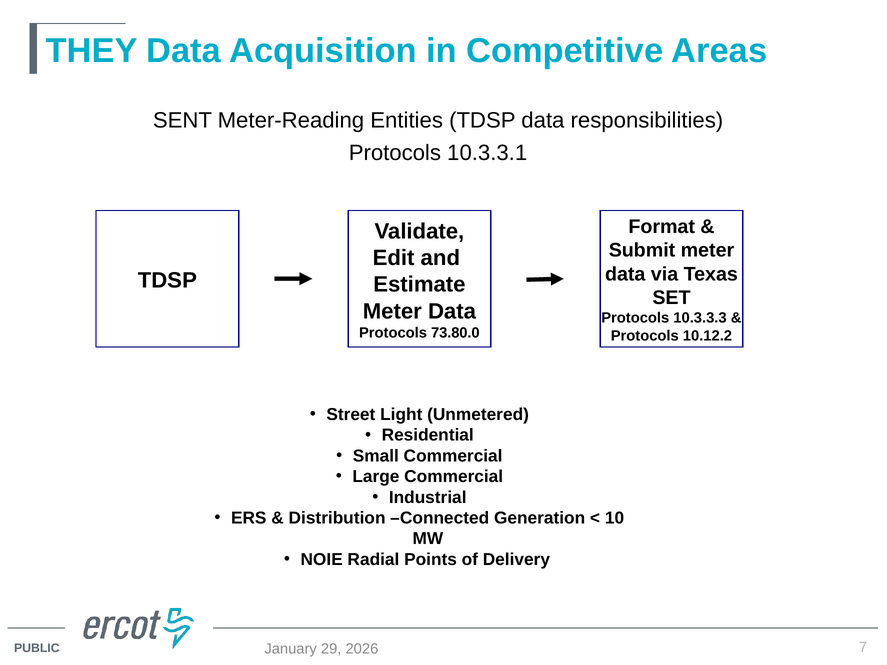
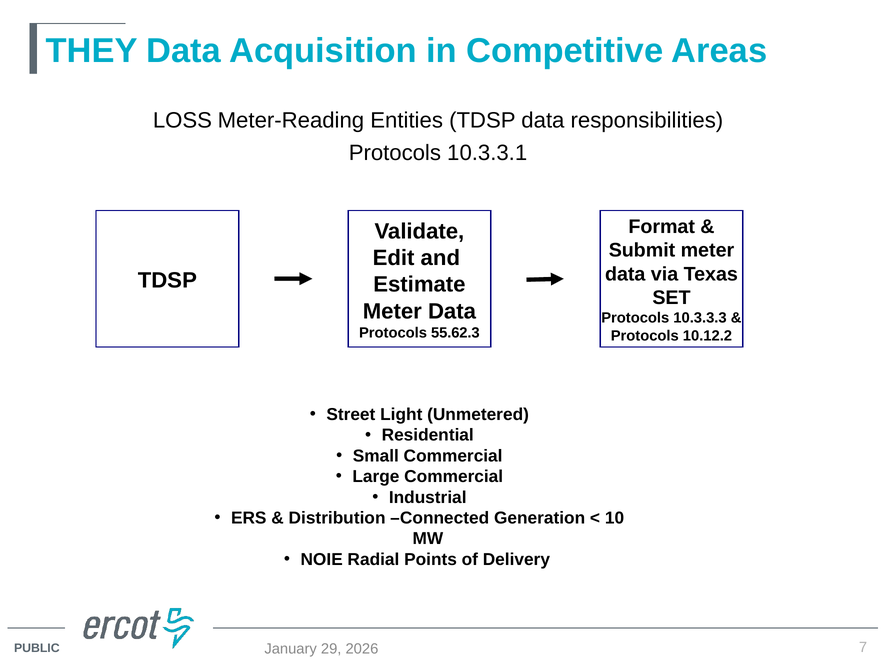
SENT: SENT -> LOSS
73.80.0: 73.80.0 -> 55.62.3
